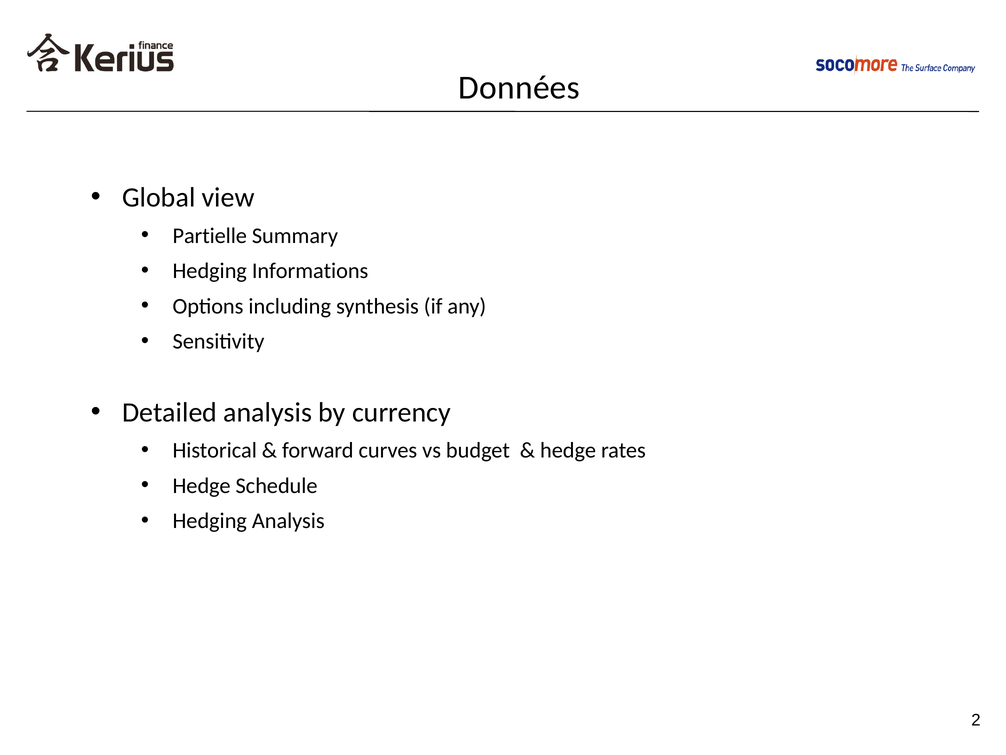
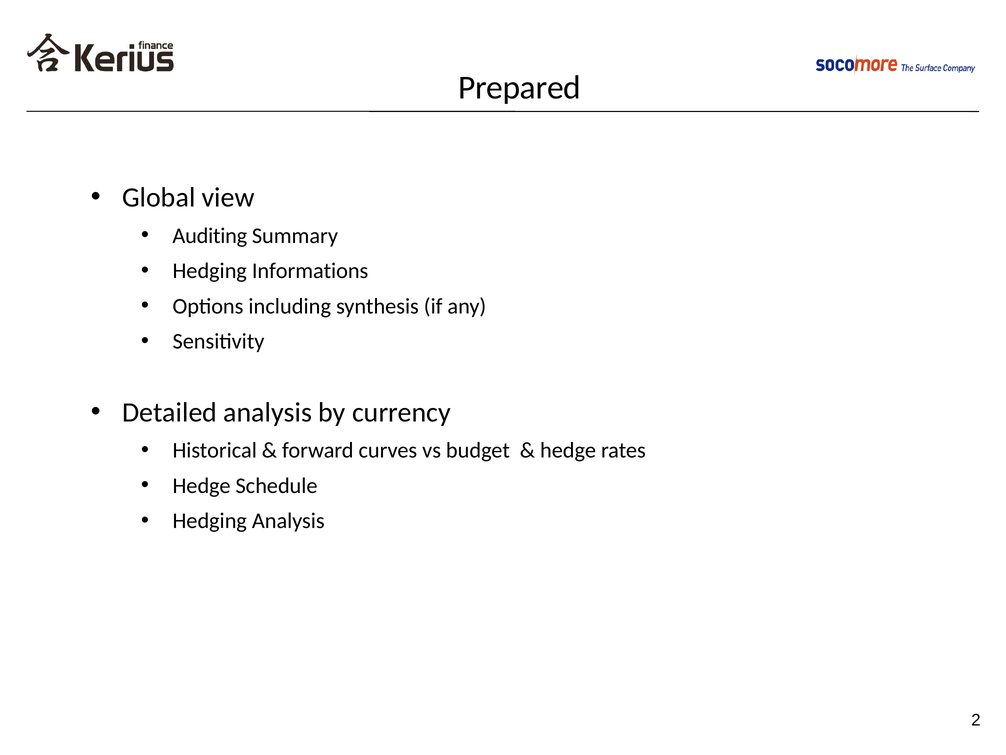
Données: Données -> Prepared
Partielle: Partielle -> Auditing
